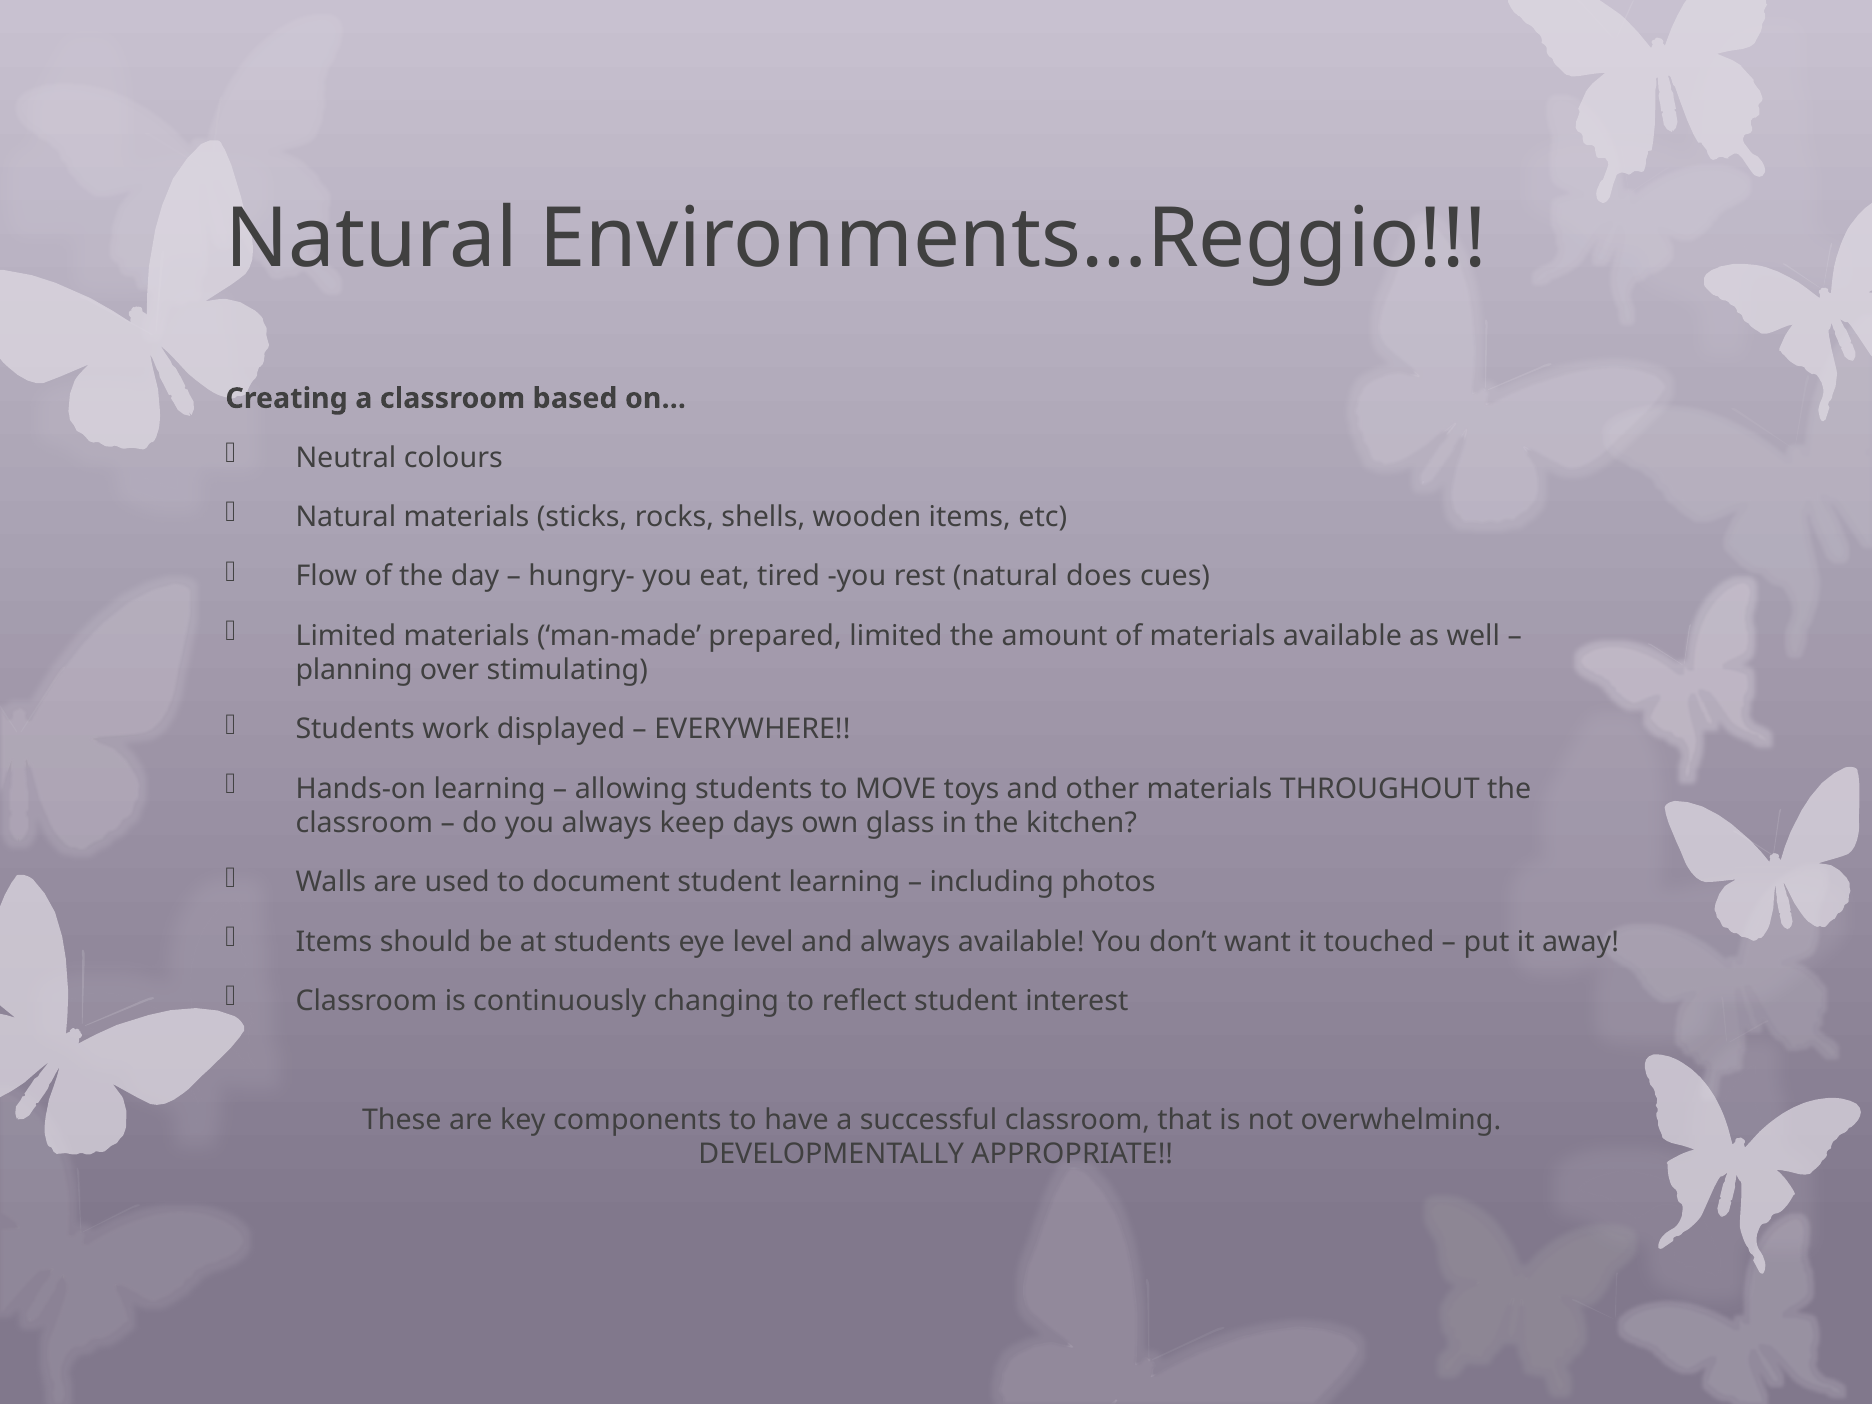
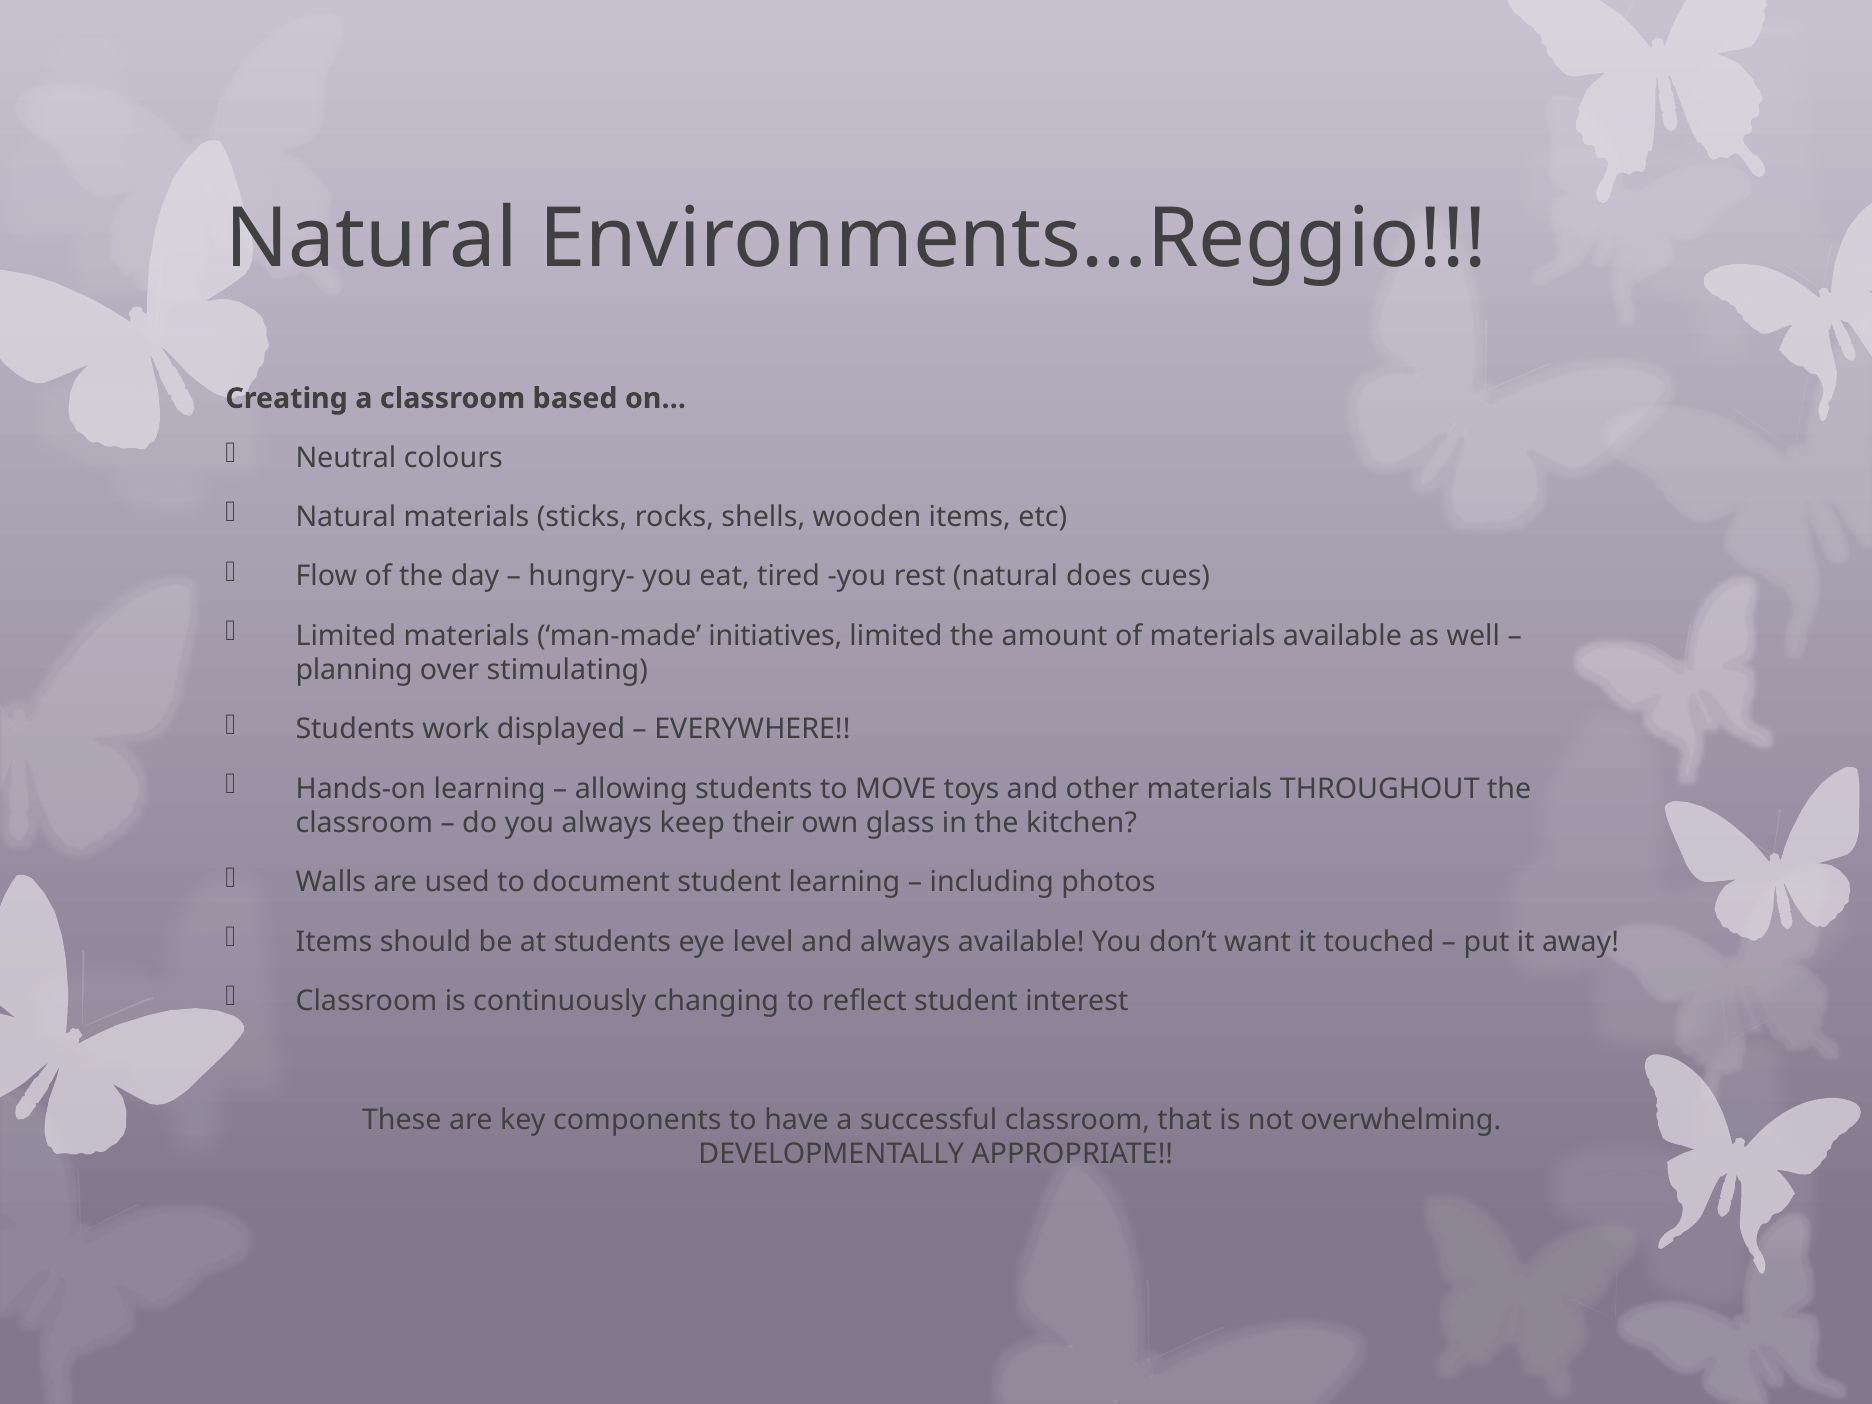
prepared: prepared -> initiatives
days: days -> their
